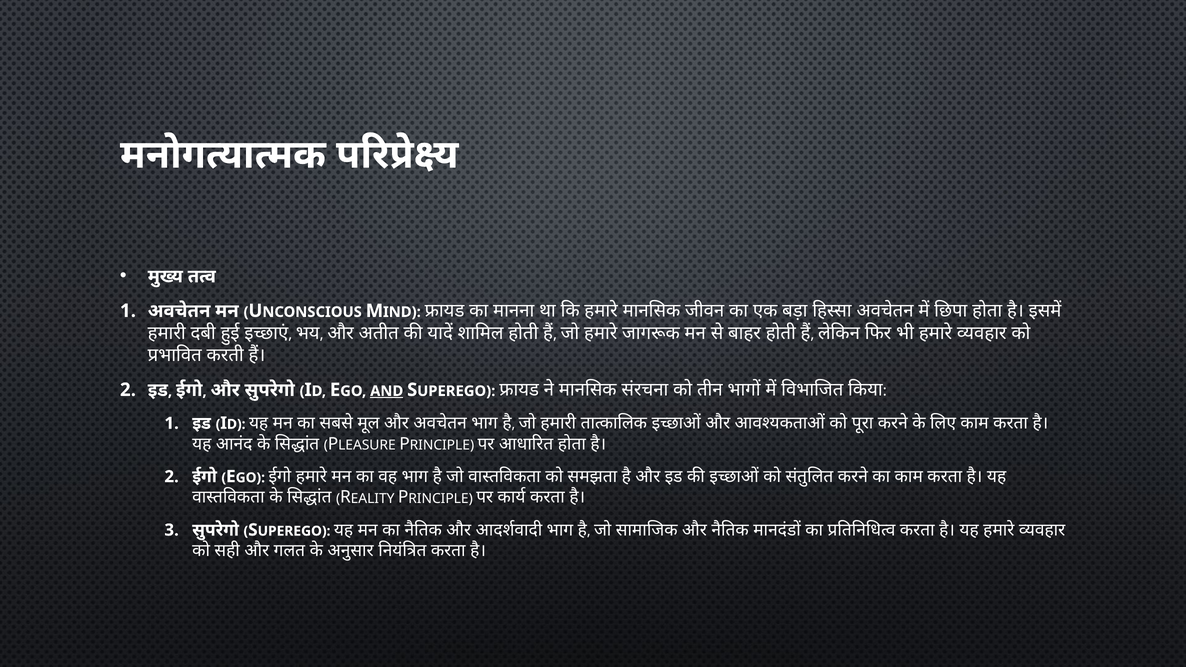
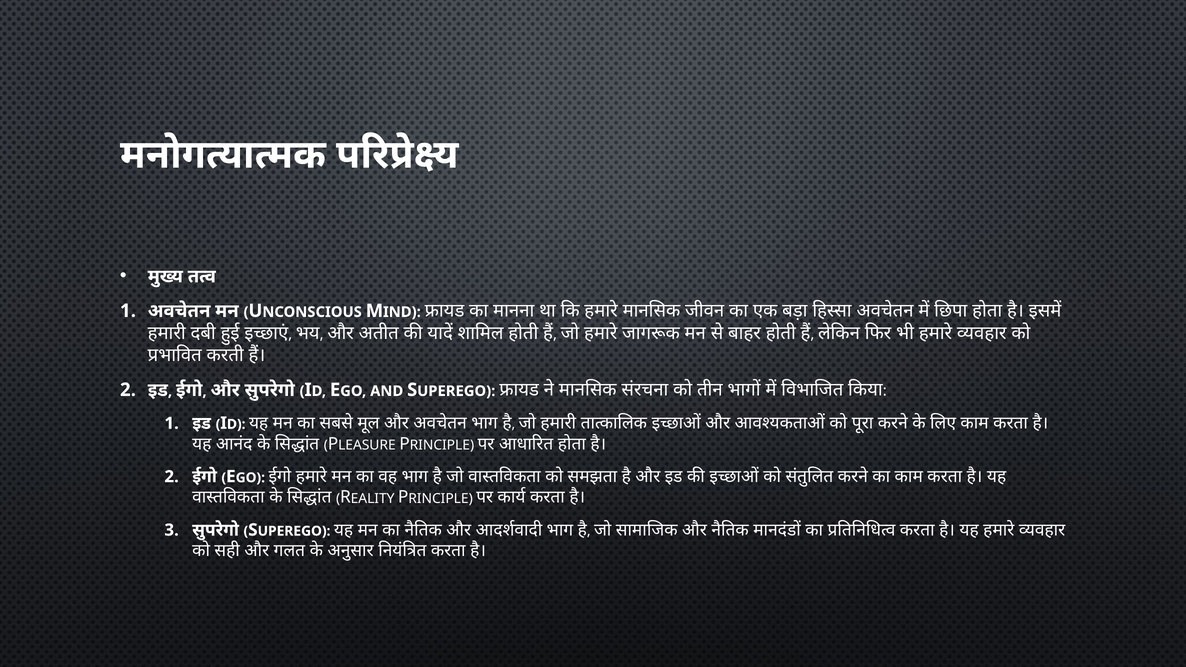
AND underline: present -> none
